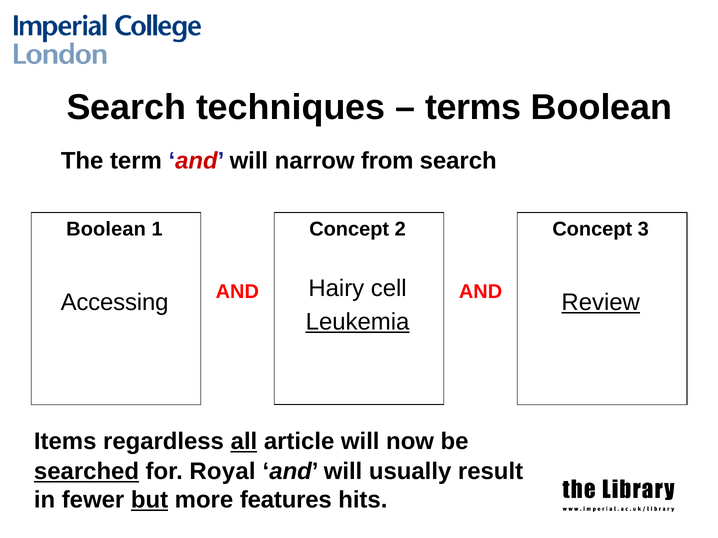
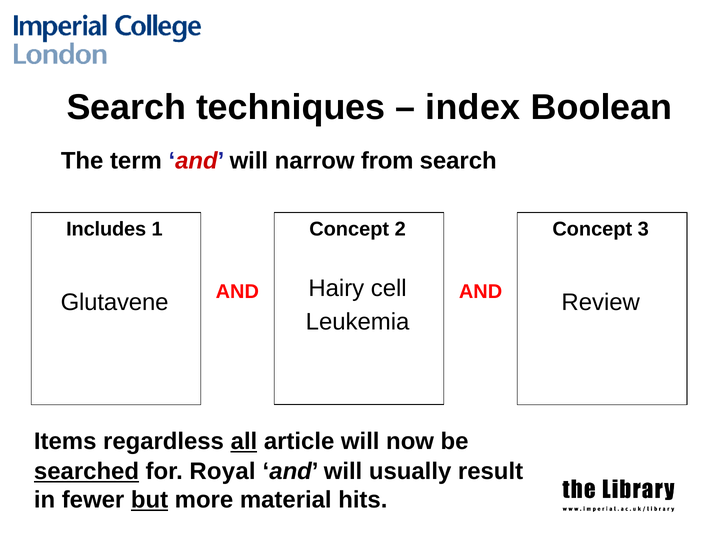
terms: terms -> index
Boolean at (106, 230): Boolean -> Includes
Accessing: Accessing -> Glutavene
Review underline: present -> none
Leukemia underline: present -> none
features: features -> material
